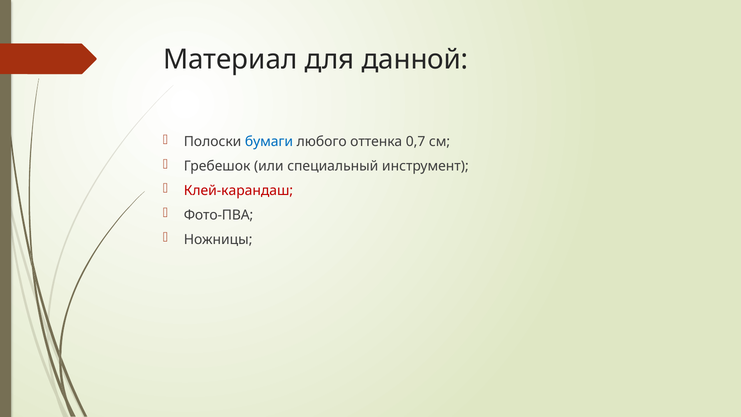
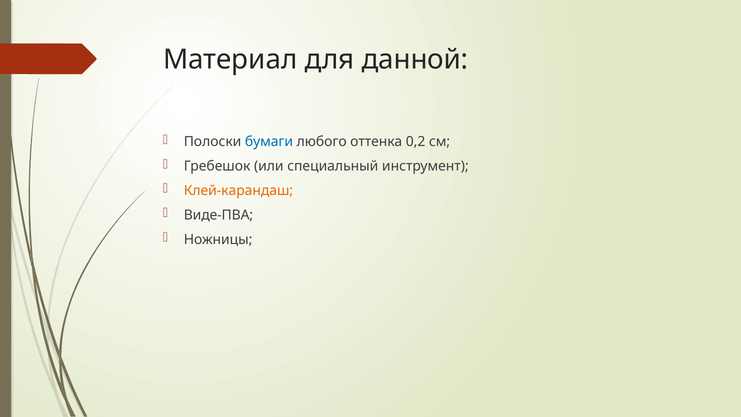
0,7: 0,7 -> 0,2
Клей-карандаш colour: red -> orange
Фото-ПВА: Фото-ПВА -> Виде-ПВА
